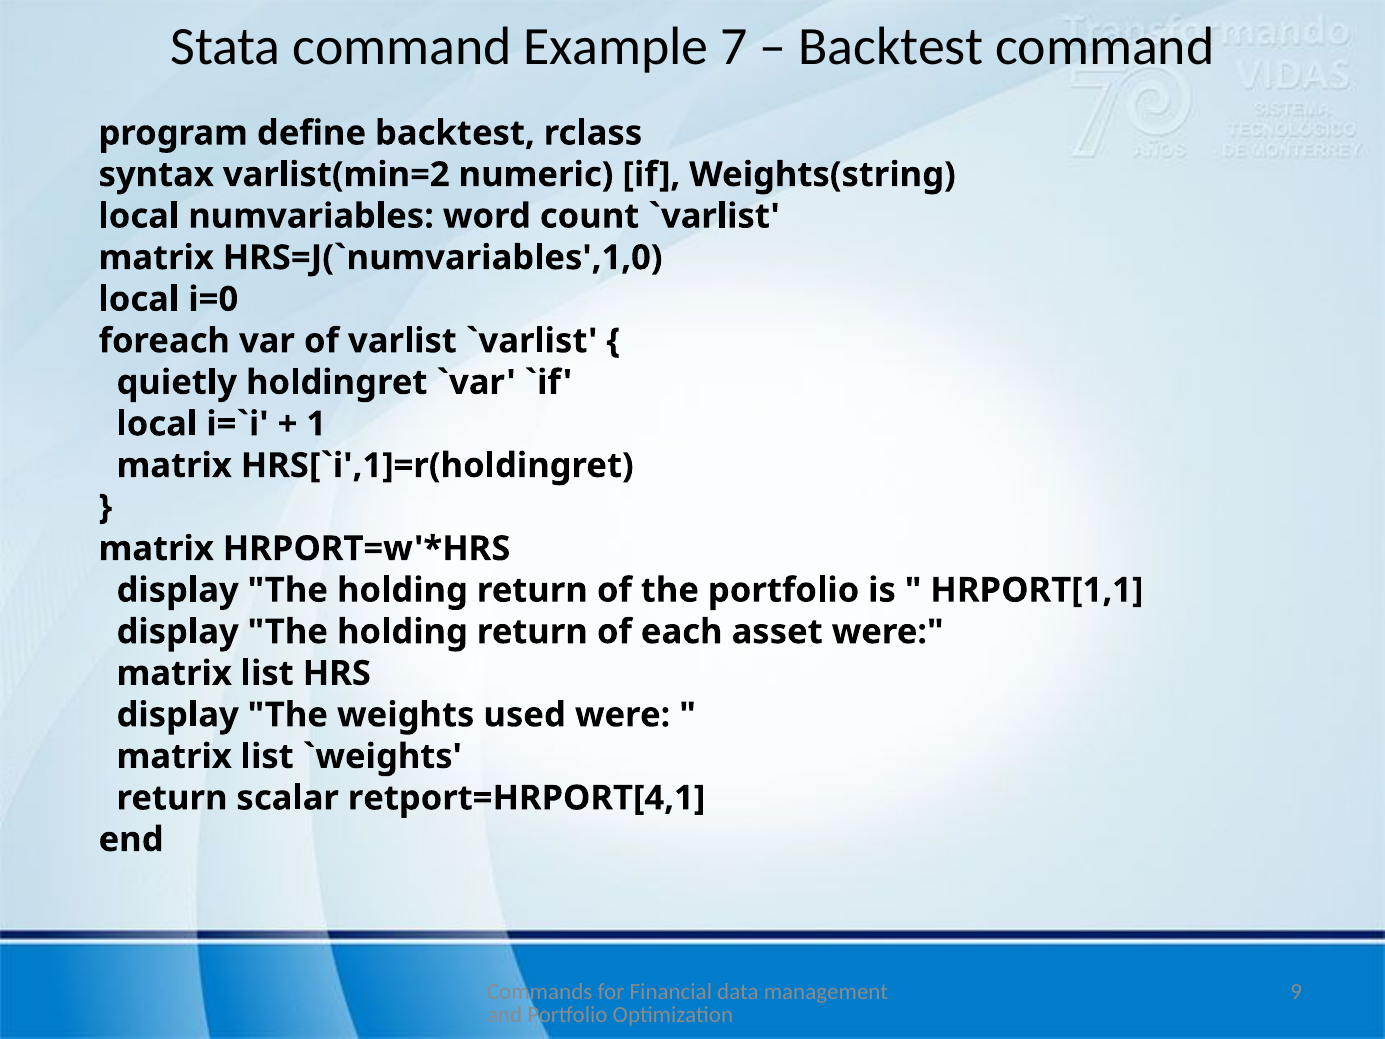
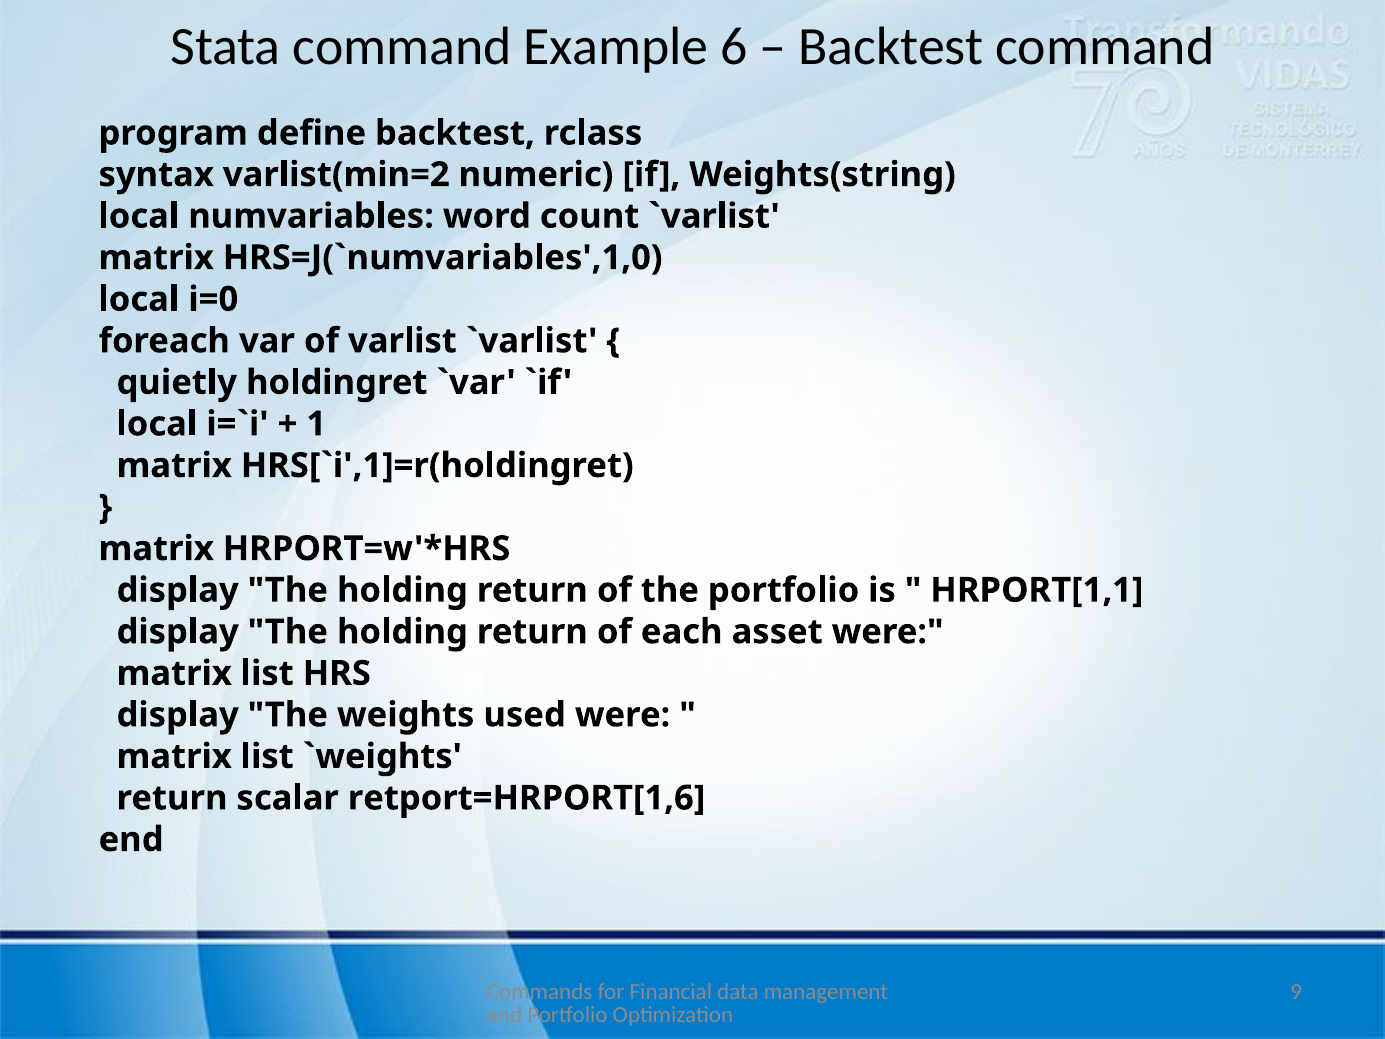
7: 7 -> 6
retport=HRPORT[4,1: retport=HRPORT[4,1 -> retport=HRPORT[1,6
